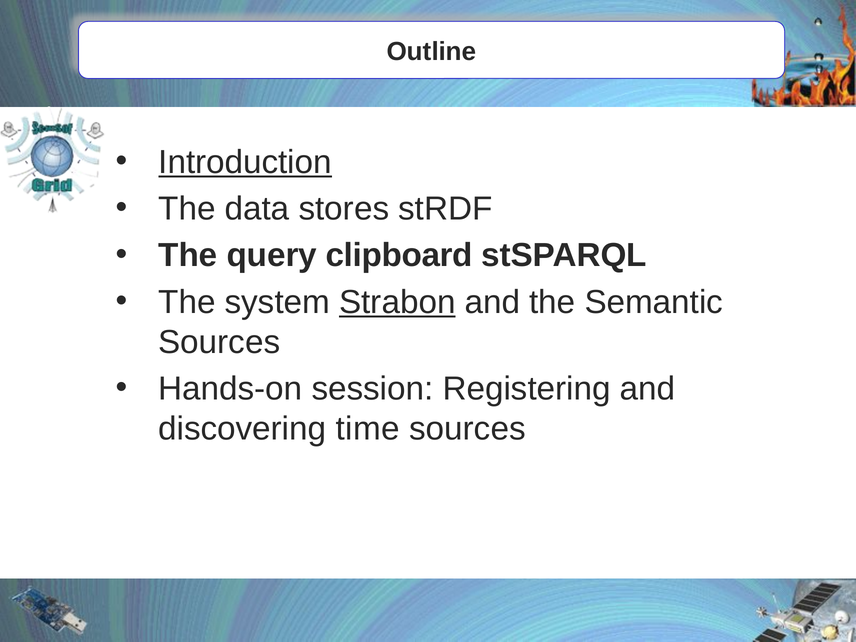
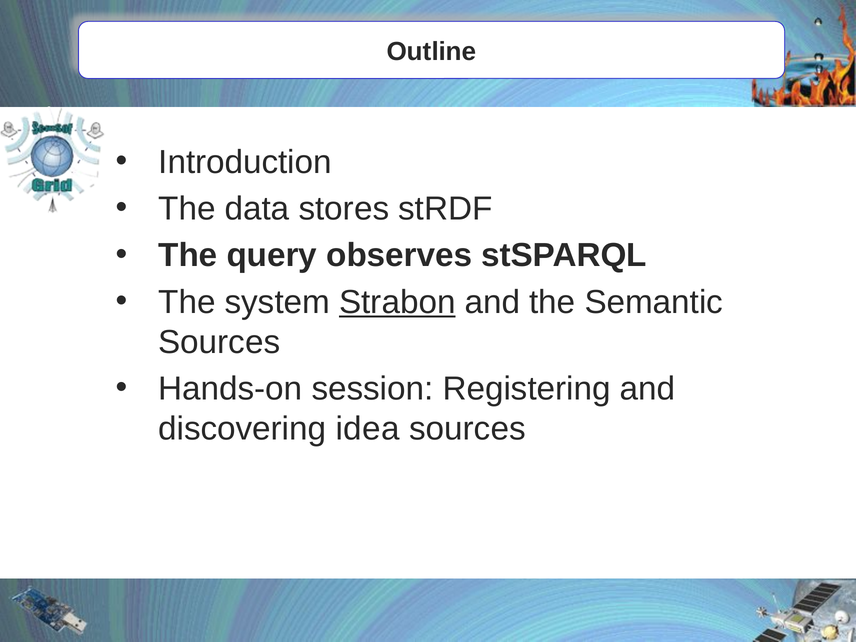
Introduction underline: present -> none
clipboard: clipboard -> observes
time: time -> idea
